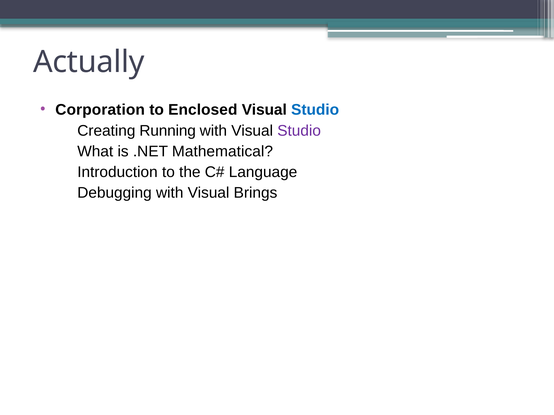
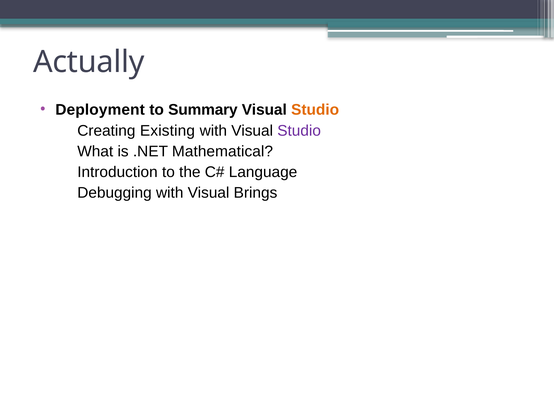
Corporation: Corporation -> Deployment
Enclosed: Enclosed -> Summary
Studio at (315, 110) colour: blue -> orange
Running: Running -> Existing
